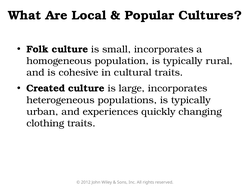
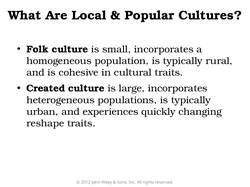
clothing: clothing -> reshape
